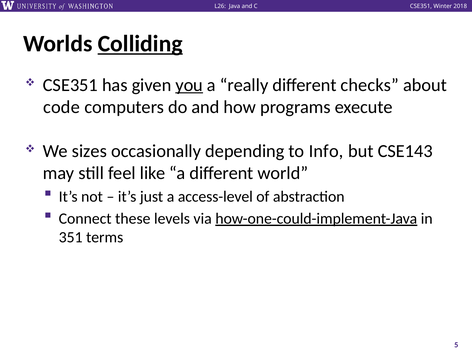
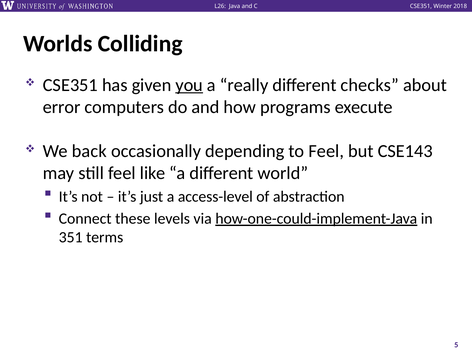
Colliding underline: present -> none
code: code -> error
sizes: sizes -> back
to Info: Info -> Feel
